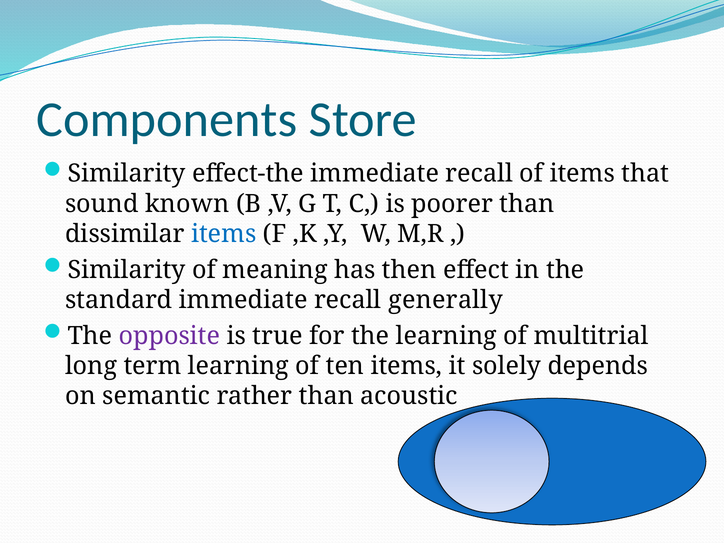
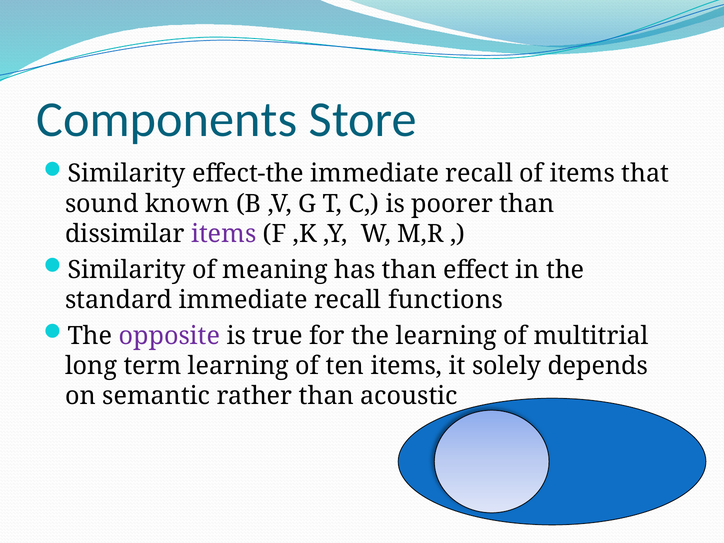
items at (224, 234) colour: blue -> purple
has then: then -> than
generally: generally -> functions
